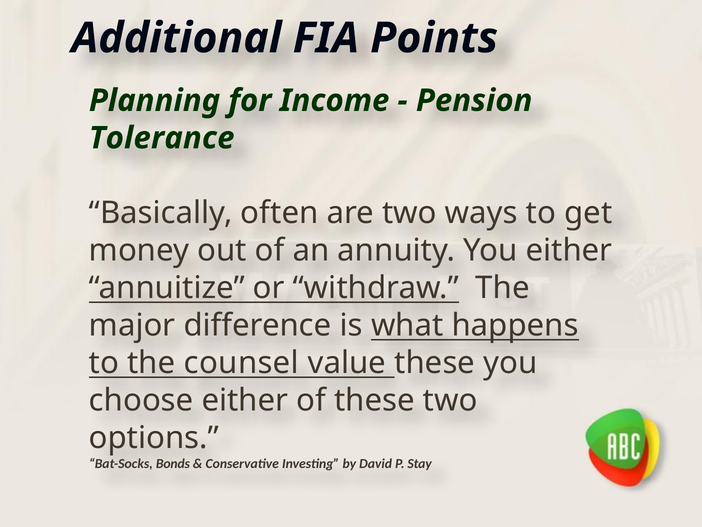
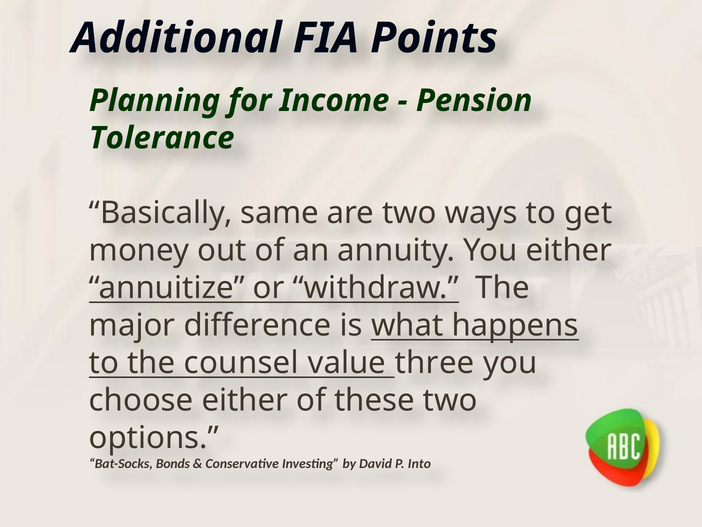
often: often -> same
value these: these -> three
Stay: Stay -> Into
